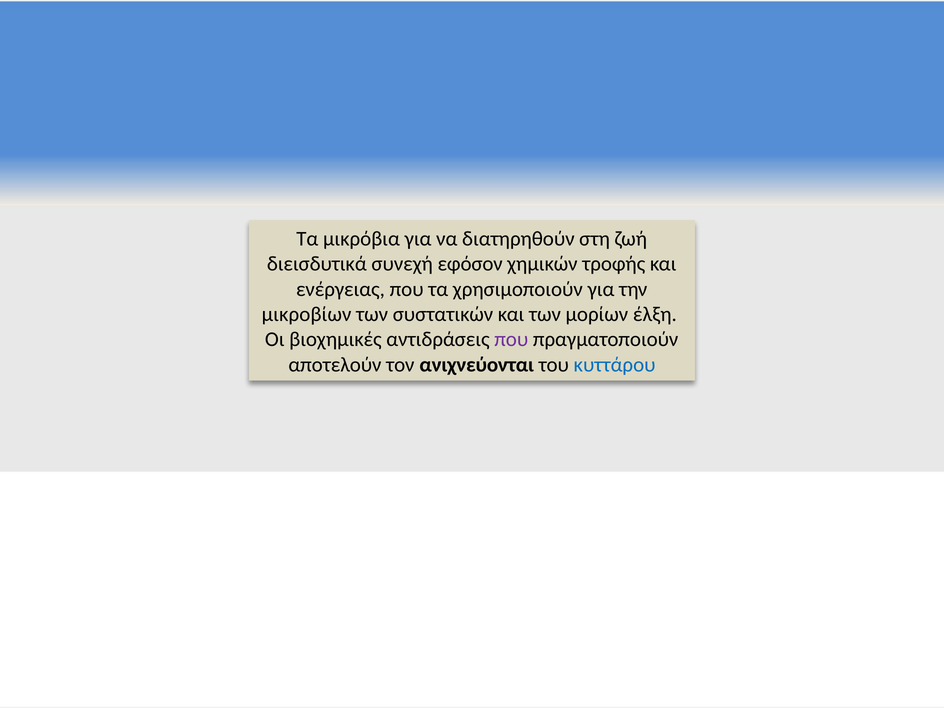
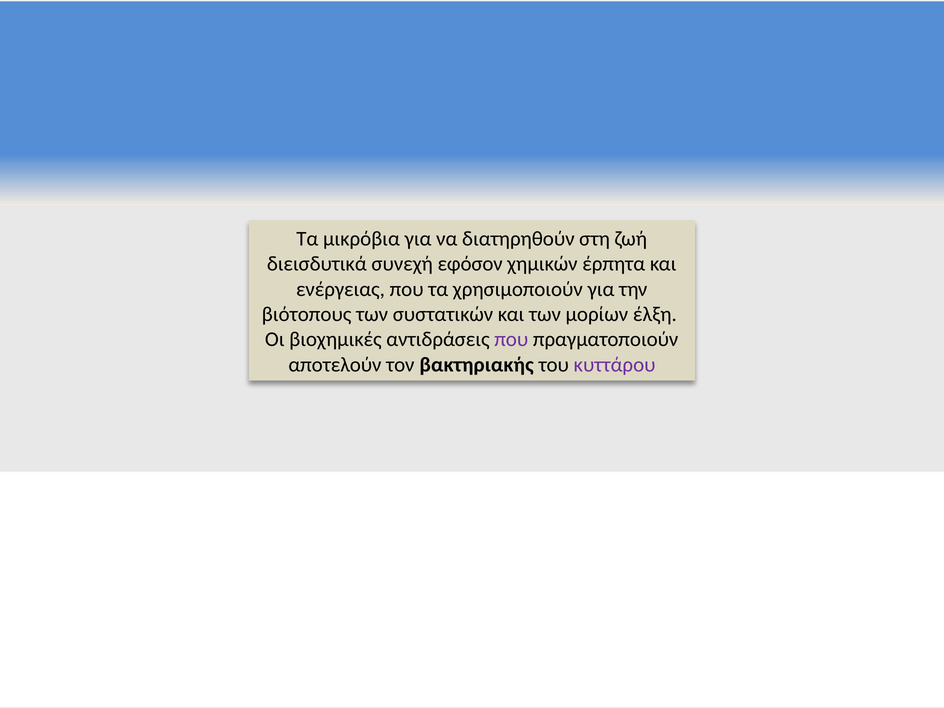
τροφής: τροφής -> έρπητα
μικροβίων: μικροβίων -> βιότοπους
ανιχνεύονται: ανιχνεύονται -> βακτηριακής
κυττάρου colour: blue -> purple
